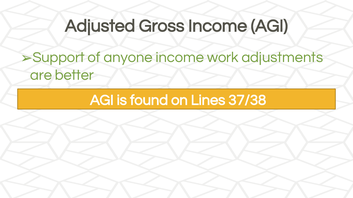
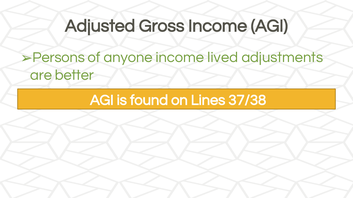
Support: Support -> Persons
work: work -> lived
